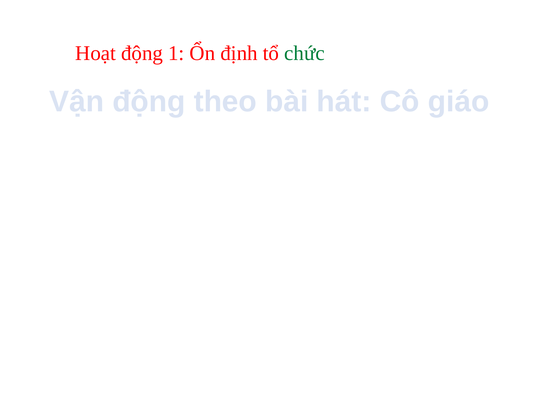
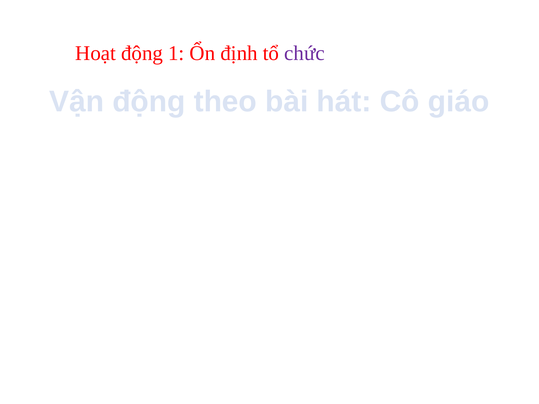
chức colour: green -> purple
